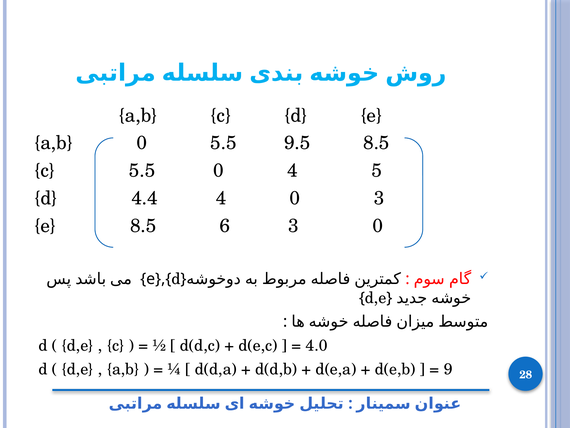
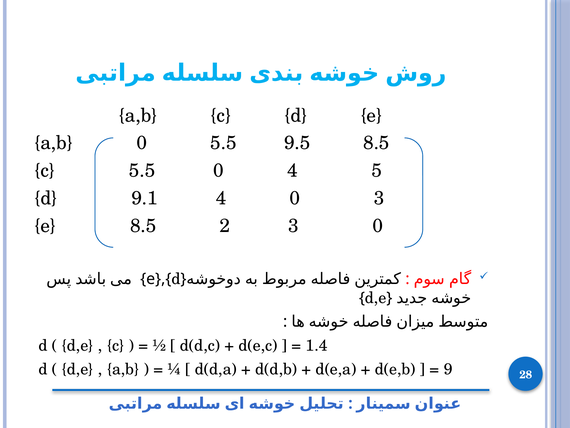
4.4: 4.4 -> 9.1
6: 6 -> 2
4.0: 4.0 -> 1.4
